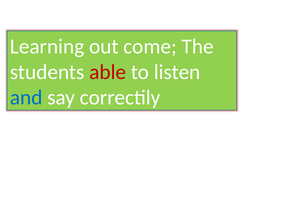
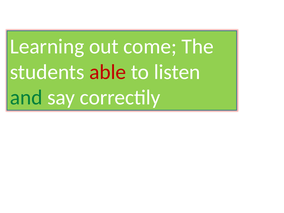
and colour: blue -> green
